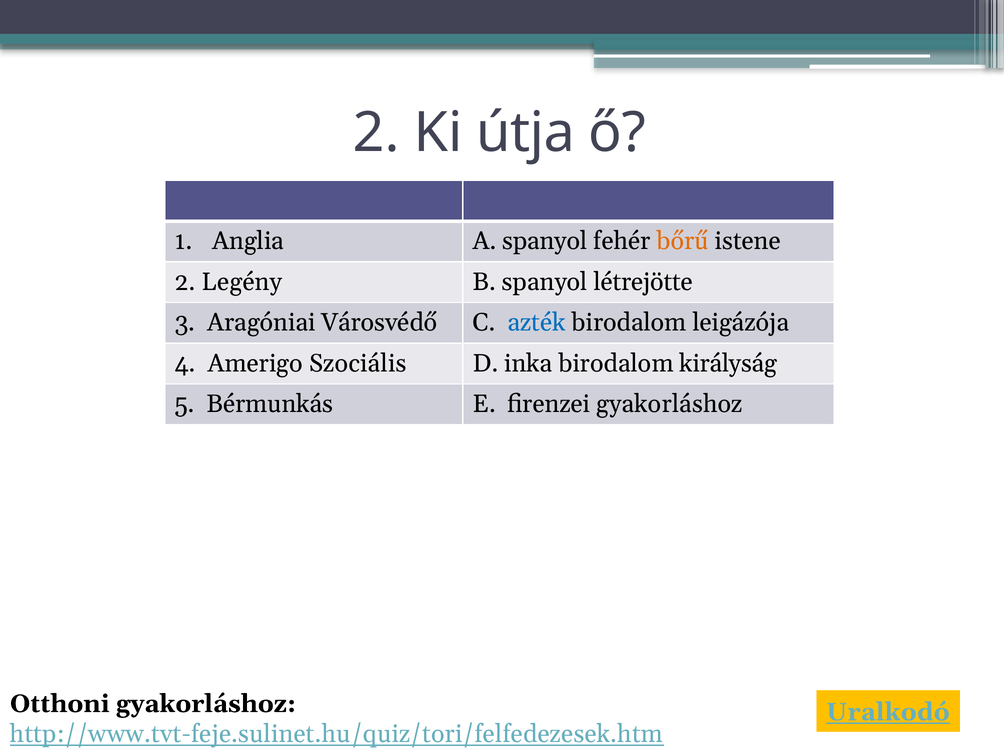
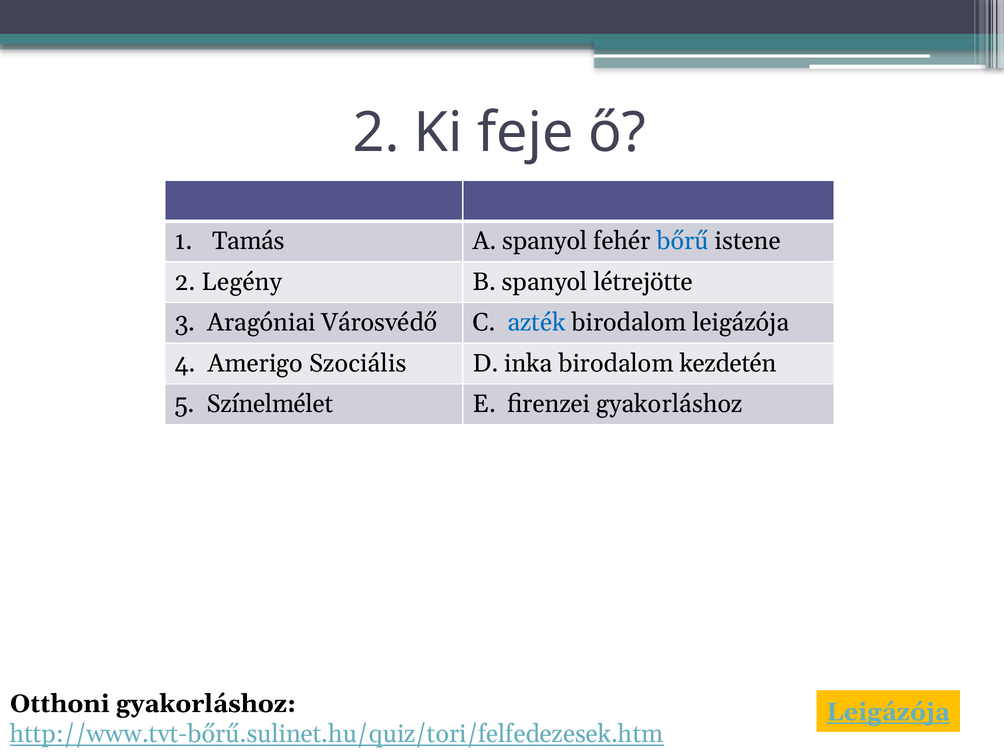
útja: útja -> feje
Anglia: Anglia -> Tamás
bőrű colour: orange -> blue
királyság: királyság -> kezdetén
Bérmunkás: Bérmunkás -> Színelmélet
Uralkodó at (888, 712): Uralkodó -> Leigázója
http://www.tvt-feje.sulinet.hu/quiz/tori/felfedezesek.htm: http://www.tvt-feje.sulinet.hu/quiz/tori/felfedezesek.htm -> http://www.tvt-bőrű.sulinet.hu/quiz/tori/felfedezesek.htm
